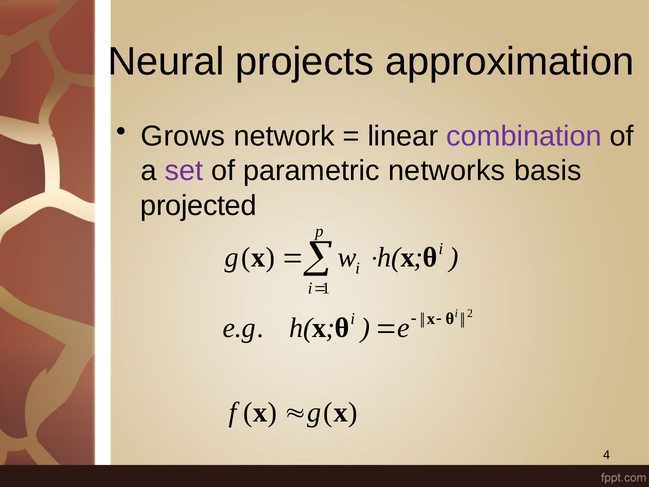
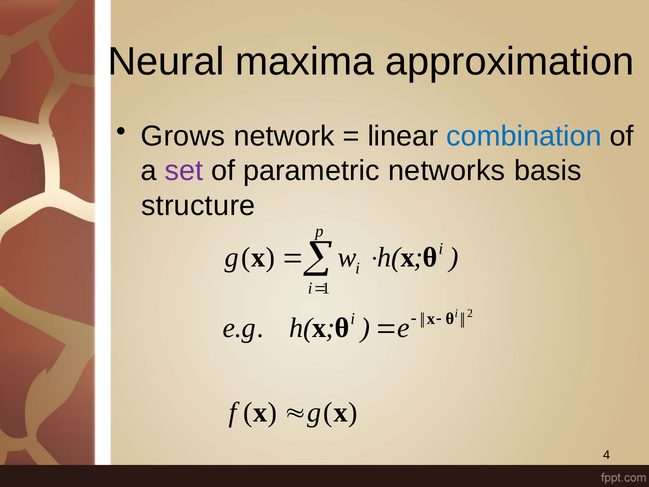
projects: projects -> maxima
combination colour: purple -> blue
projected: projected -> structure
